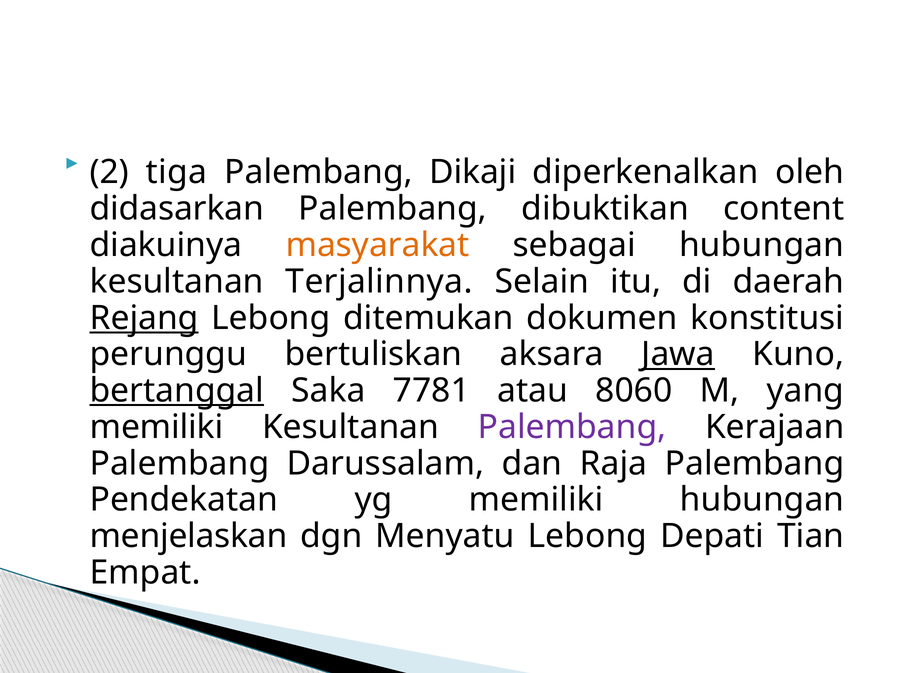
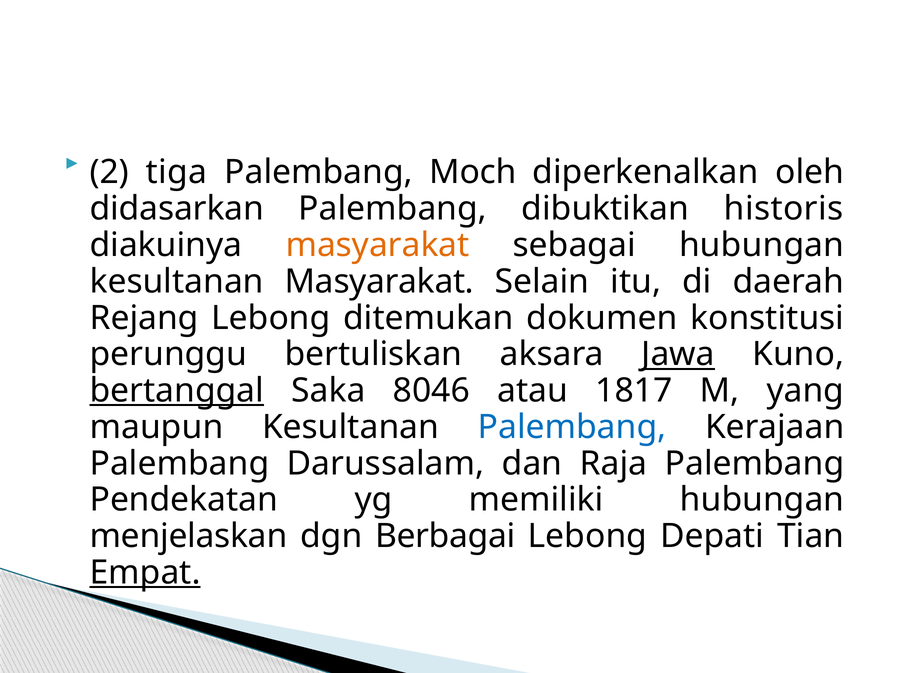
Dikaji: Dikaji -> Moch
content: content -> historis
kesultanan Terjalinnya: Terjalinnya -> Masyarakat
Rejang underline: present -> none
7781: 7781 -> 8046
8060: 8060 -> 1817
memiliki at (157, 427): memiliki -> maupun
Palembang at (572, 427) colour: purple -> blue
Menyatu: Menyatu -> Berbagai
Empat underline: none -> present
